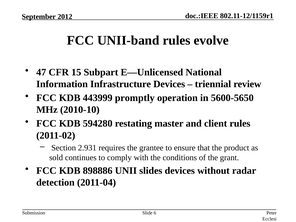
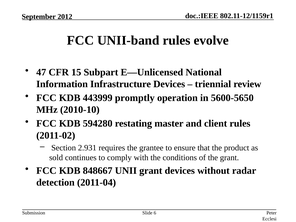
898886: 898886 -> 848667
UNII slides: slides -> grant
